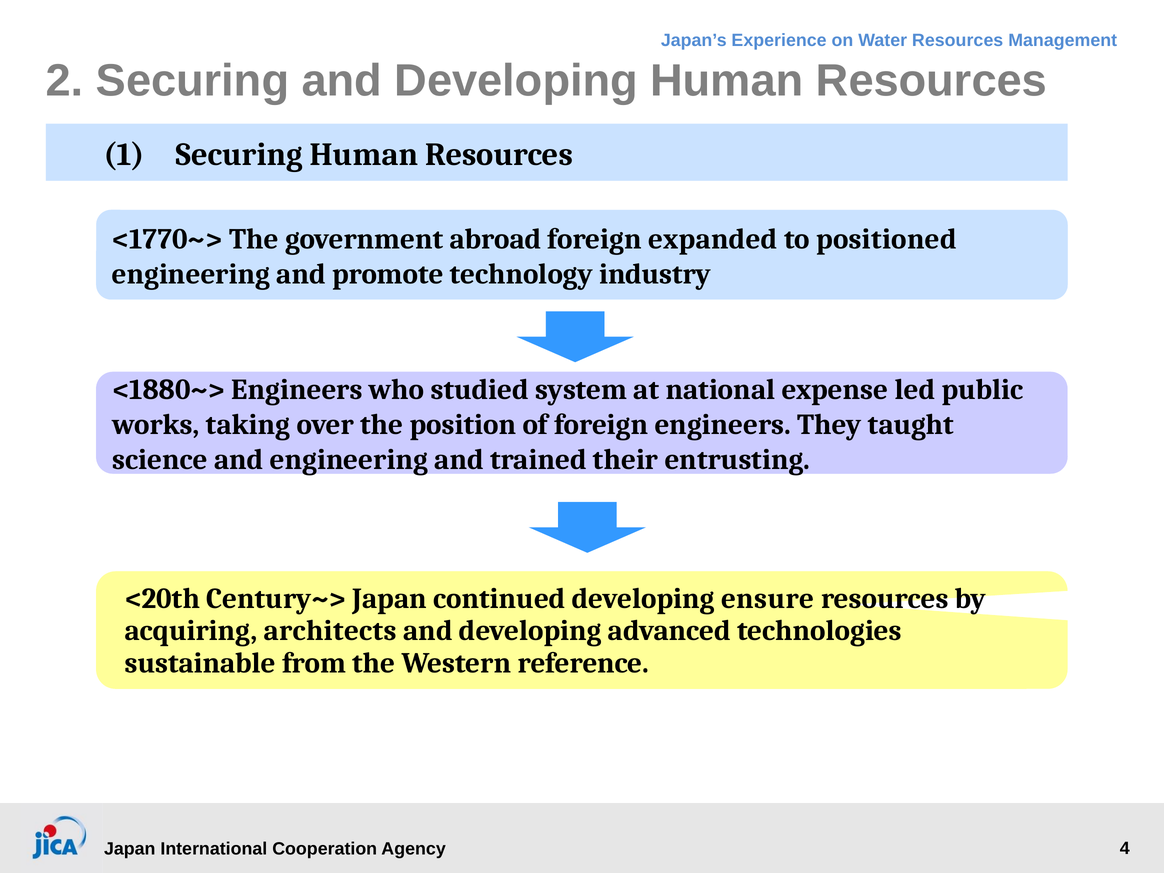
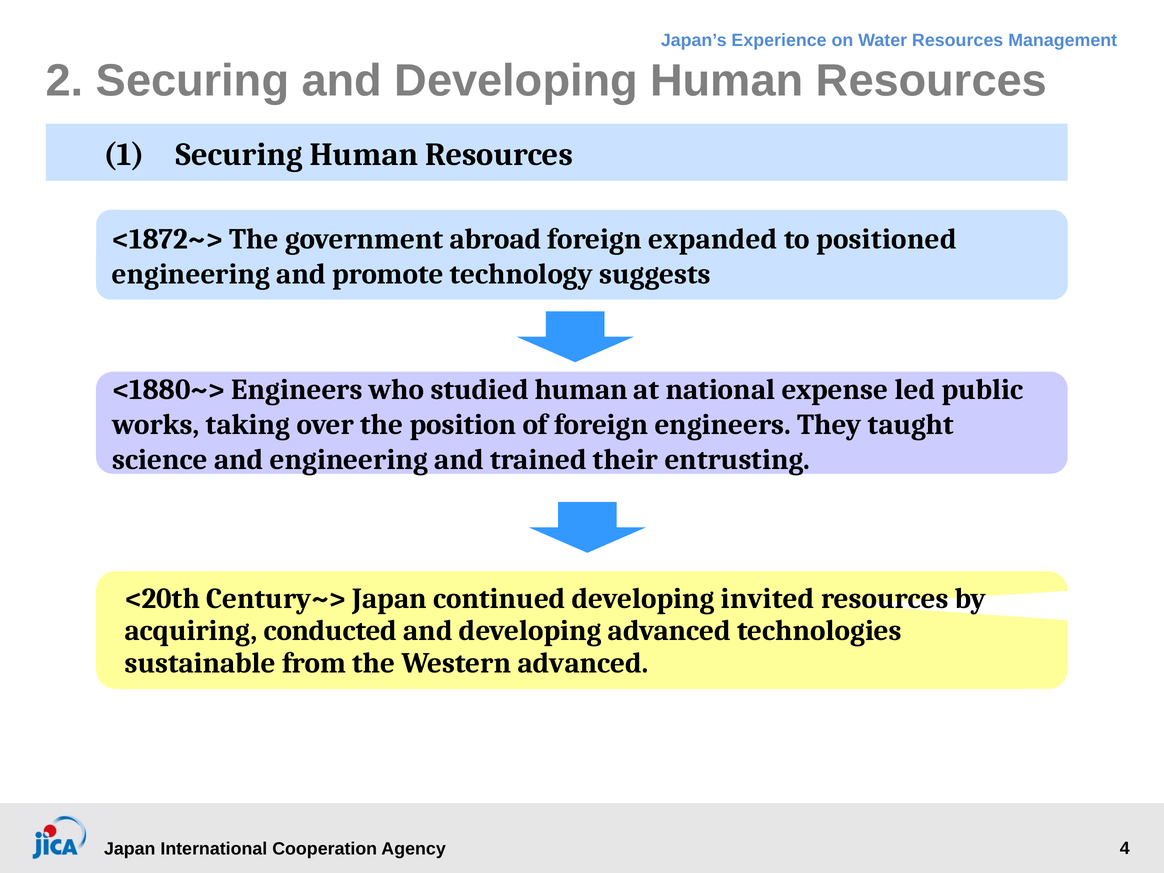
<1770~>: <1770~> -> <1872~>
industry: industry -> suggests
studied system: system -> human
ensure: ensure -> invited
architects: architects -> conducted
Western reference: reference -> advanced
